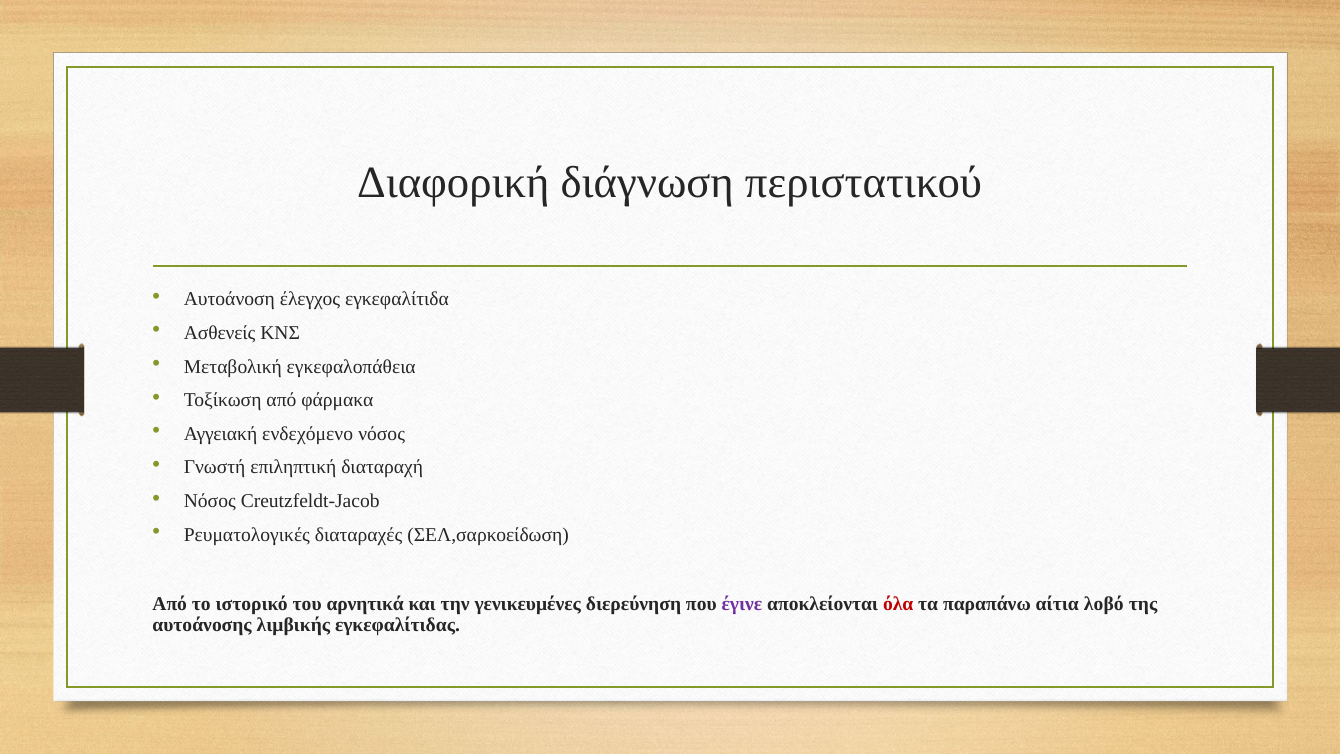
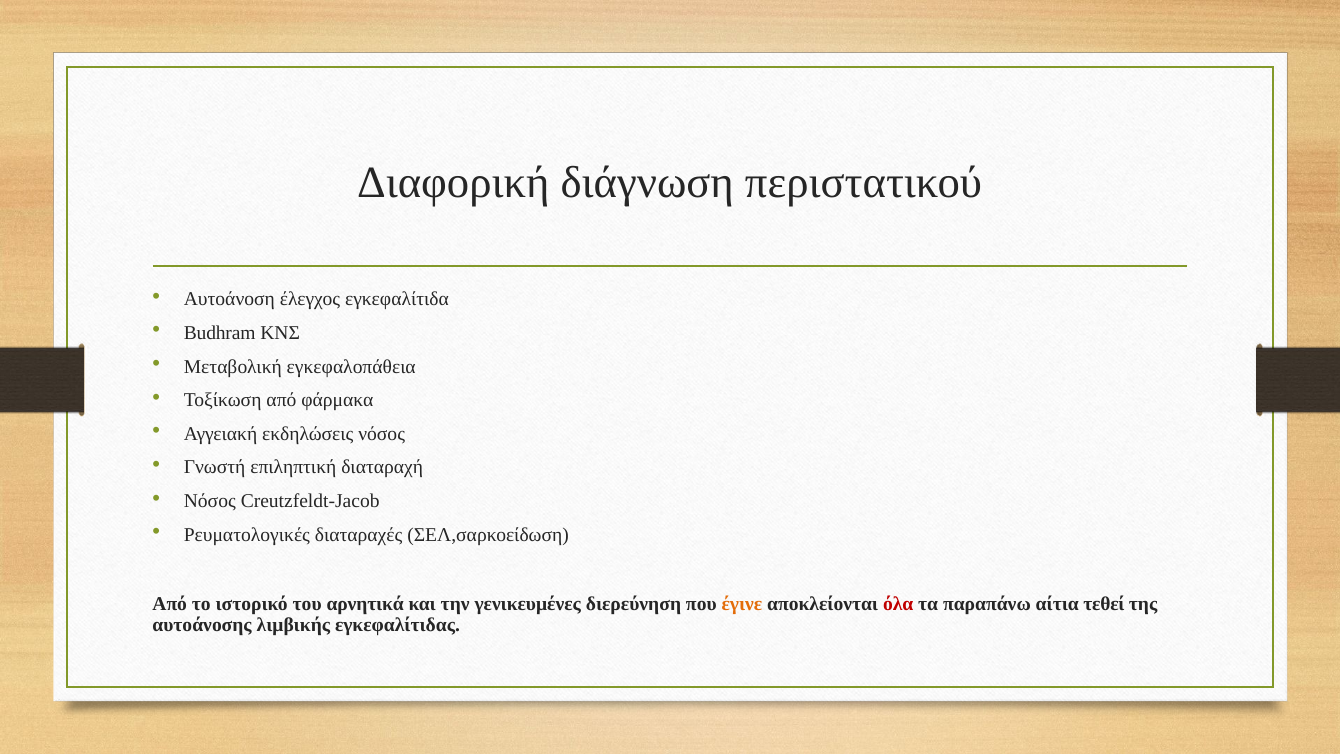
Ασθενείς: Ασθενείς -> Budhram
ενδεχόμενο: ενδεχόμενο -> εκδηλώσεις
έγινε colour: purple -> orange
λοβό: λοβό -> τεθεί
